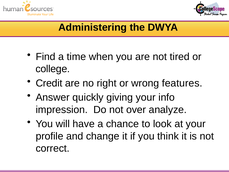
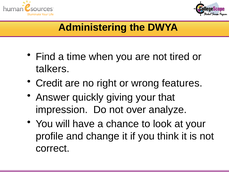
college: college -> talkers
info: info -> that
